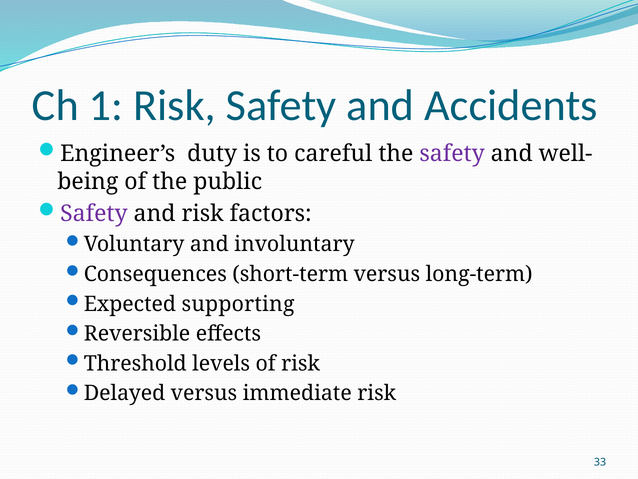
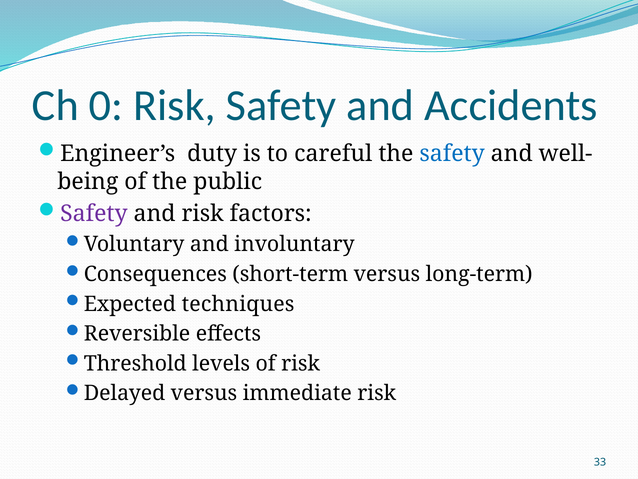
1: 1 -> 0
safety at (452, 154) colour: purple -> blue
supporting: supporting -> techniques
